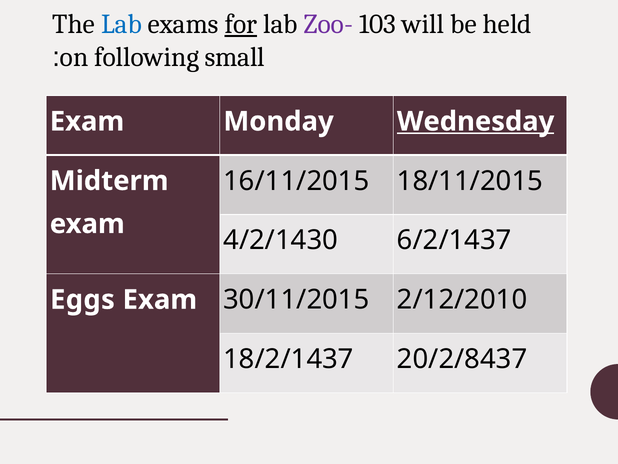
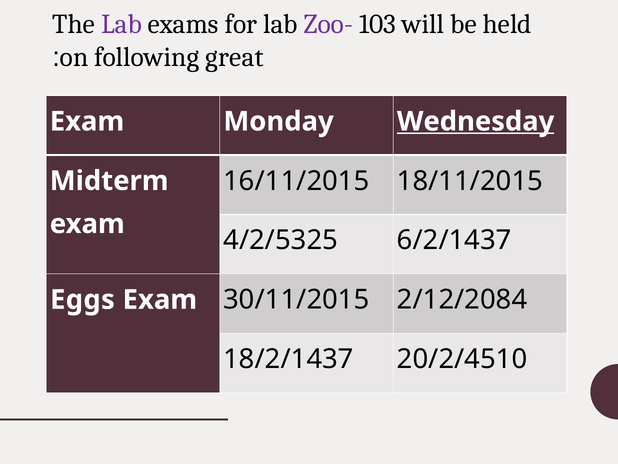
Lab at (121, 24) colour: blue -> purple
for underline: present -> none
small: small -> great
4/2/1430: 4/2/1430 -> 4/2/5325
2/12/2010: 2/12/2010 -> 2/12/2084
20/2/8437: 20/2/8437 -> 20/2/4510
